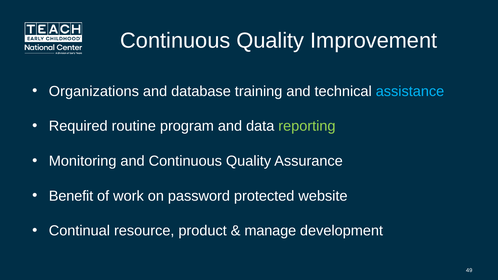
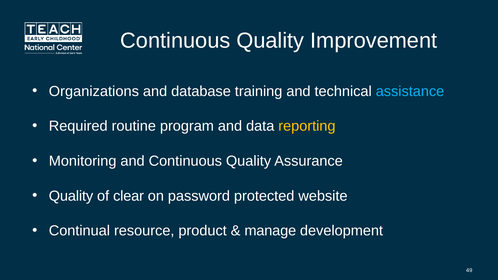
reporting colour: light green -> yellow
Benefit at (71, 196): Benefit -> Quality
work: work -> clear
